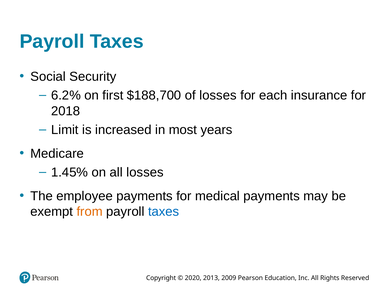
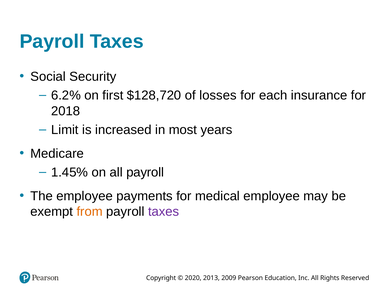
$188,700: $188,700 -> $128,720
all losses: losses -> payroll
medical payments: payments -> employee
taxes at (164, 212) colour: blue -> purple
